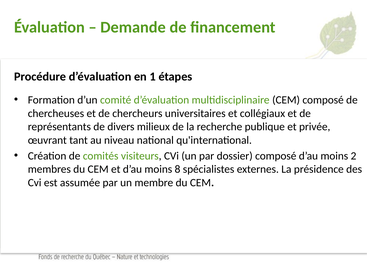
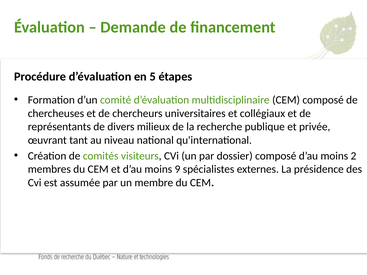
1: 1 -> 5
8: 8 -> 9
